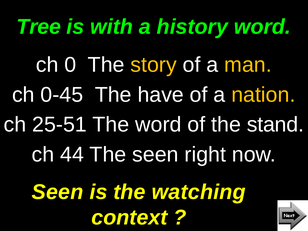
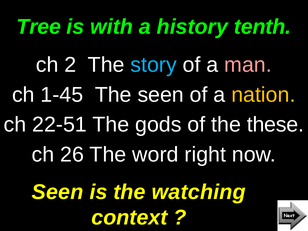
history word: word -> tenth
0: 0 -> 2
story colour: yellow -> light blue
man colour: yellow -> pink
0-45: 0-45 -> 1-45
The have: have -> seen
25-51: 25-51 -> 22-51
The word: word -> gods
stand: stand -> these
44: 44 -> 26
The seen: seen -> word
